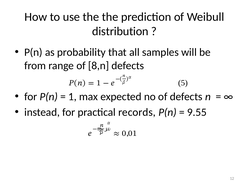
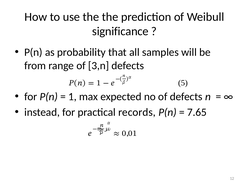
distribution: distribution -> significance
8,n: 8,n -> 3,n
9.55: 9.55 -> 7.65
